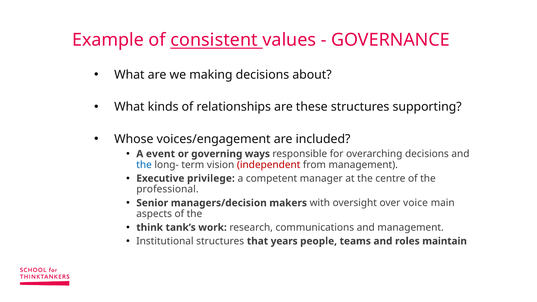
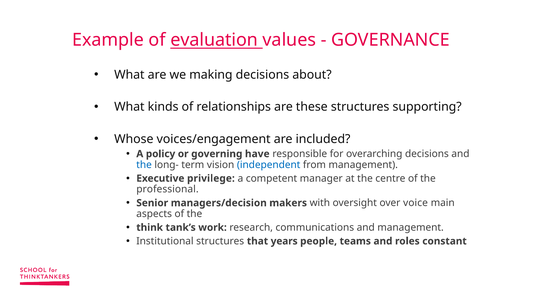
consistent: consistent -> evaluation
event: event -> policy
ways: ways -> have
independent colour: red -> blue
maintain: maintain -> constant
